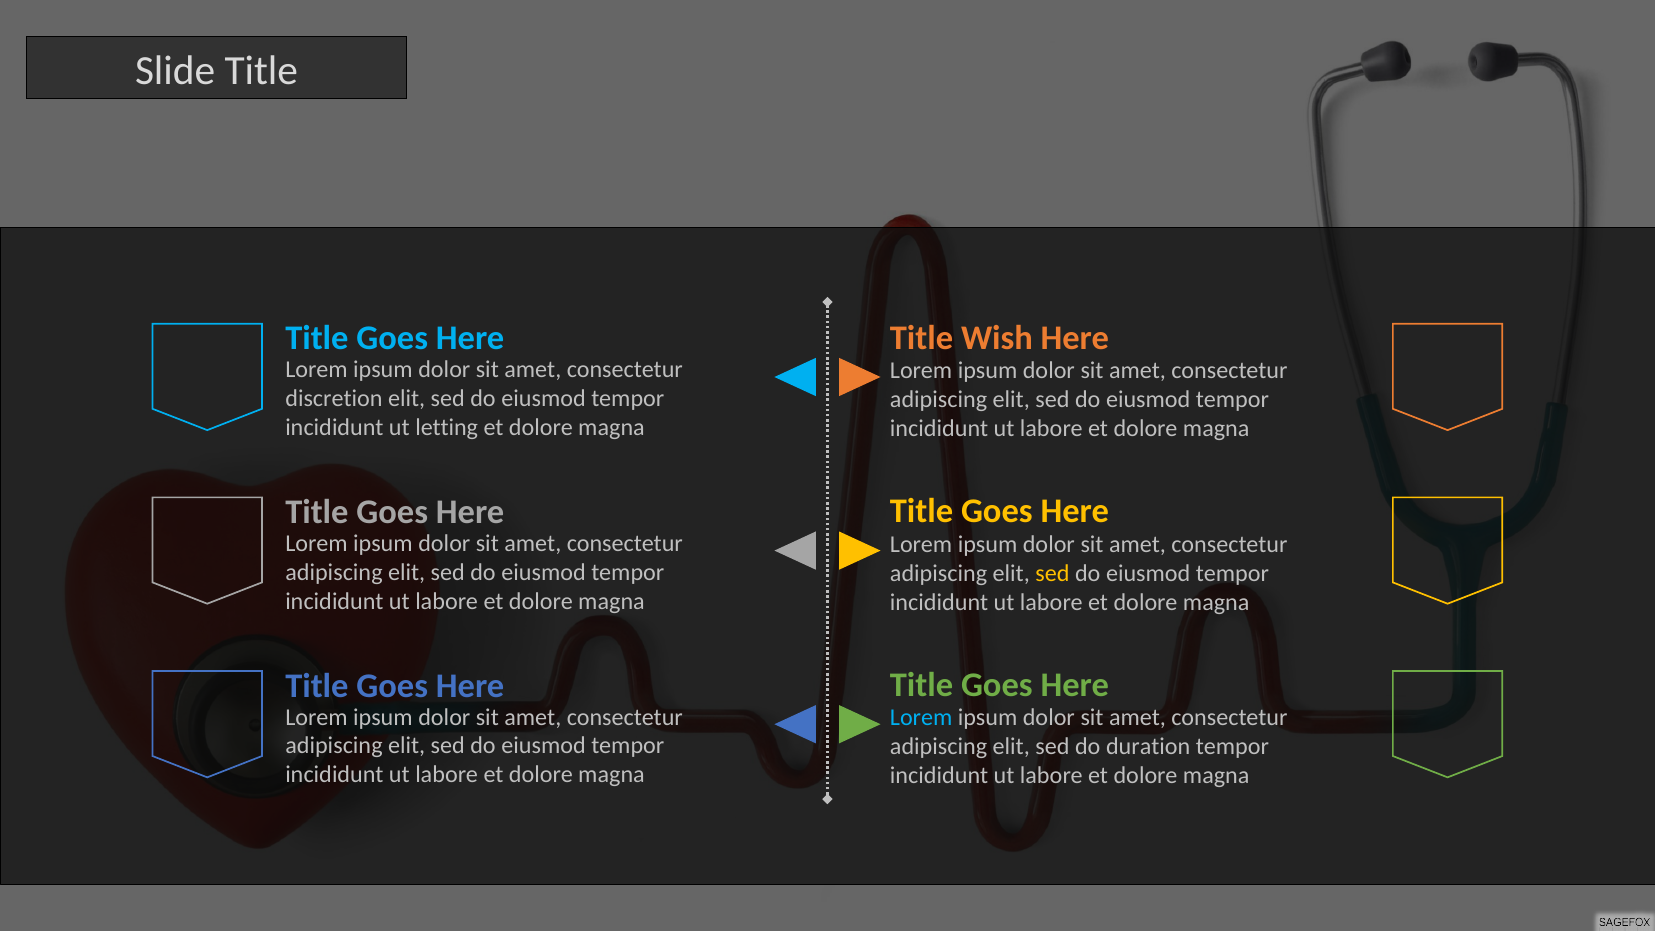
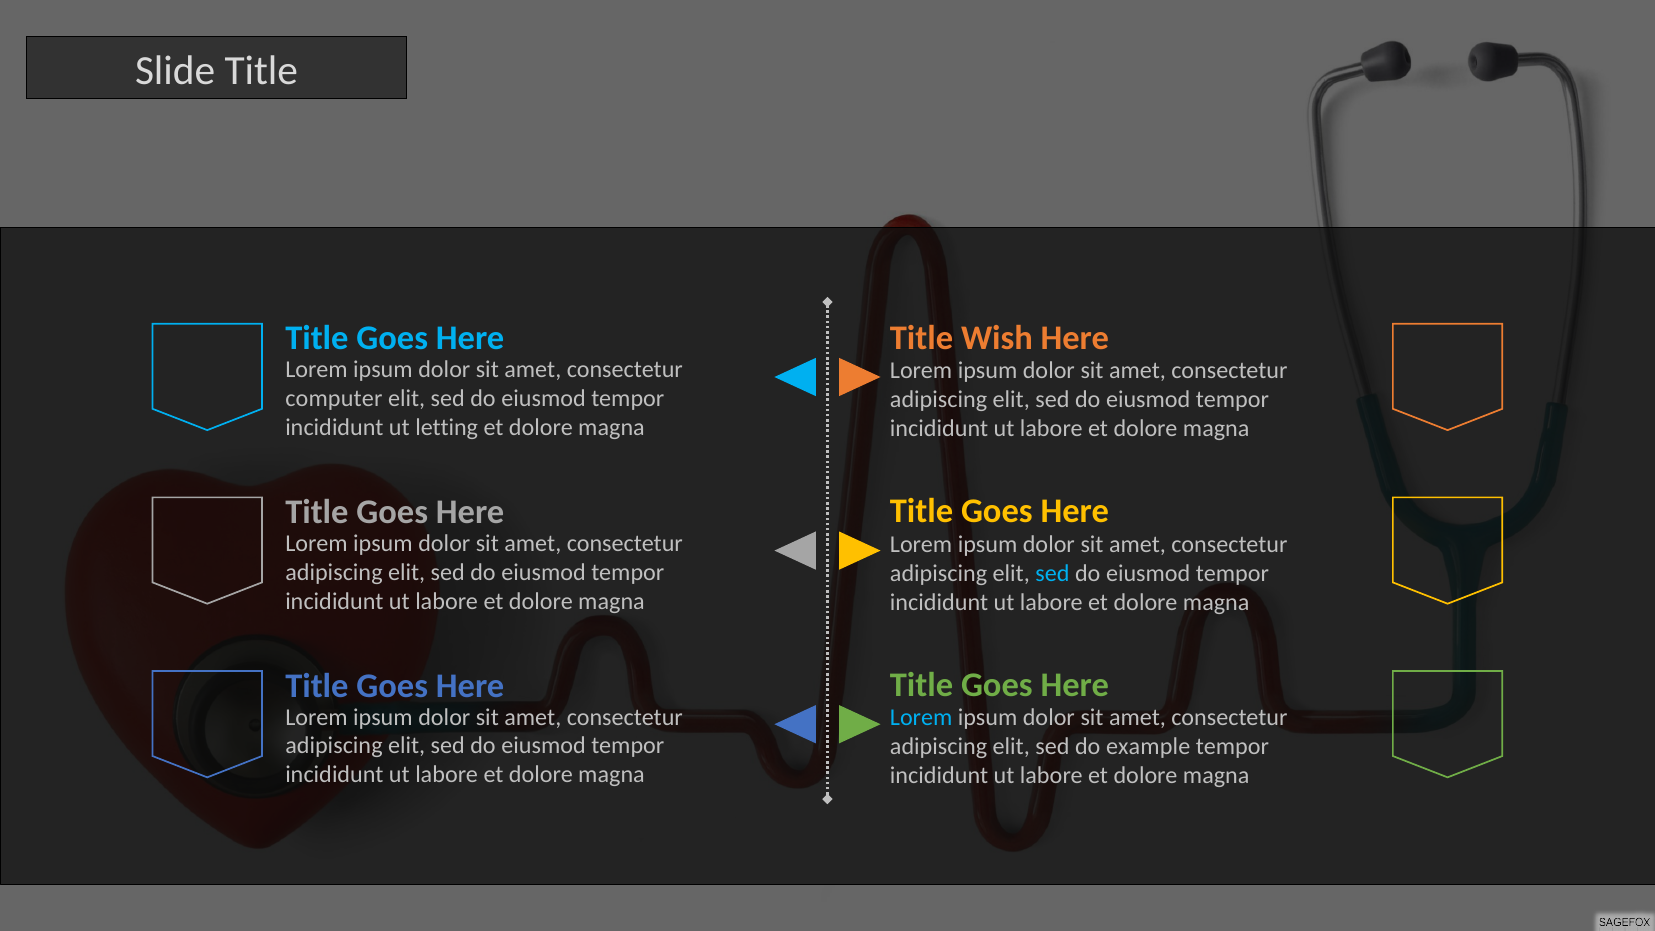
discretion: discretion -> computer
sed at (1052, 573) colour: yellow -> light blue
duration: duration -> example
